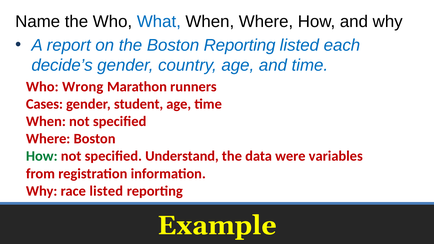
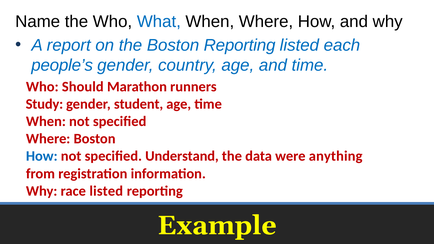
decide’s: decide’s -> people’s
Wrong: Wrong -> Should
Cases: Cases -> Study
How at (42, 156) colour: green -> blue
variables: variables -> anything
